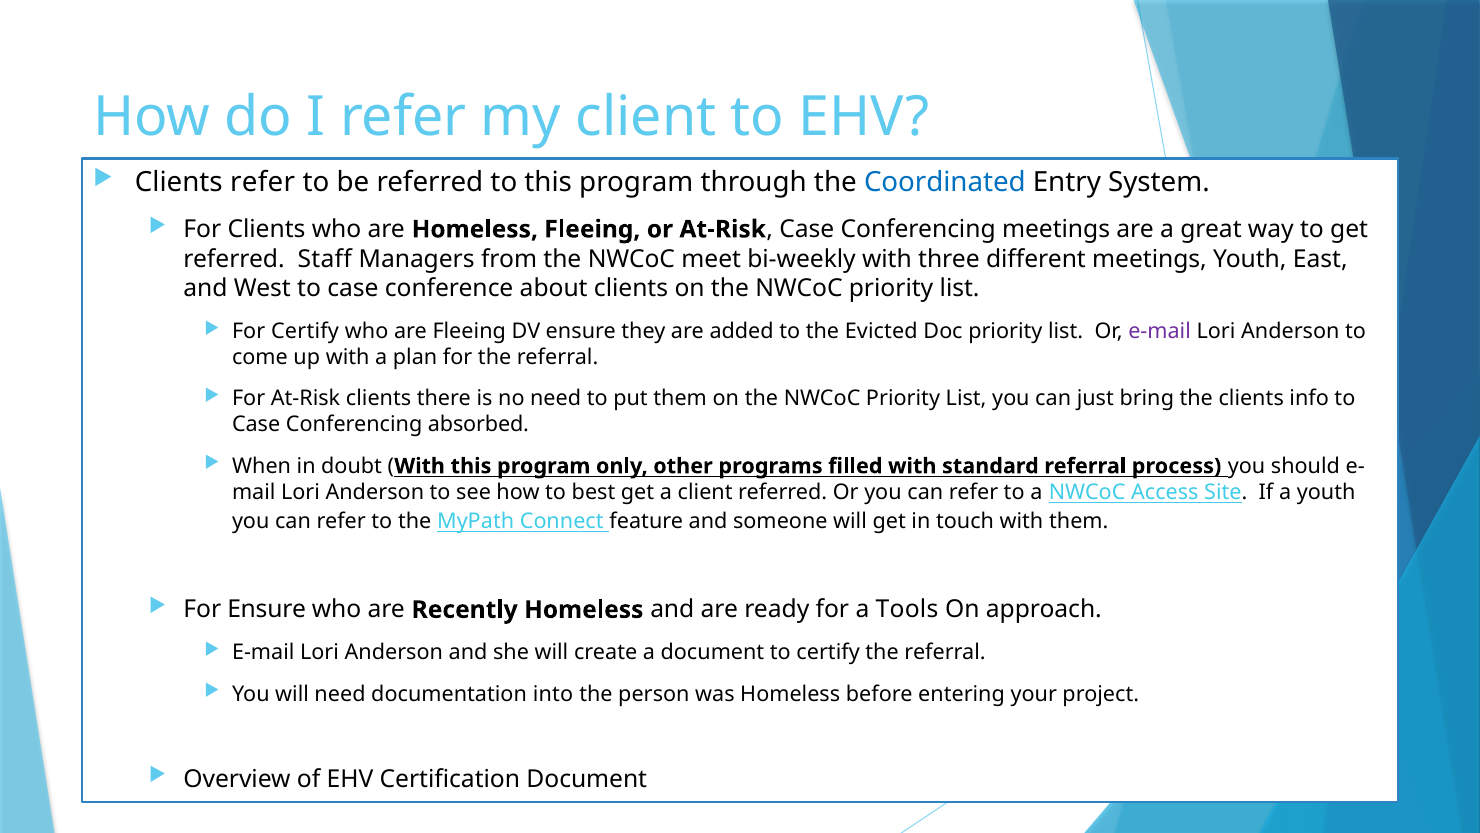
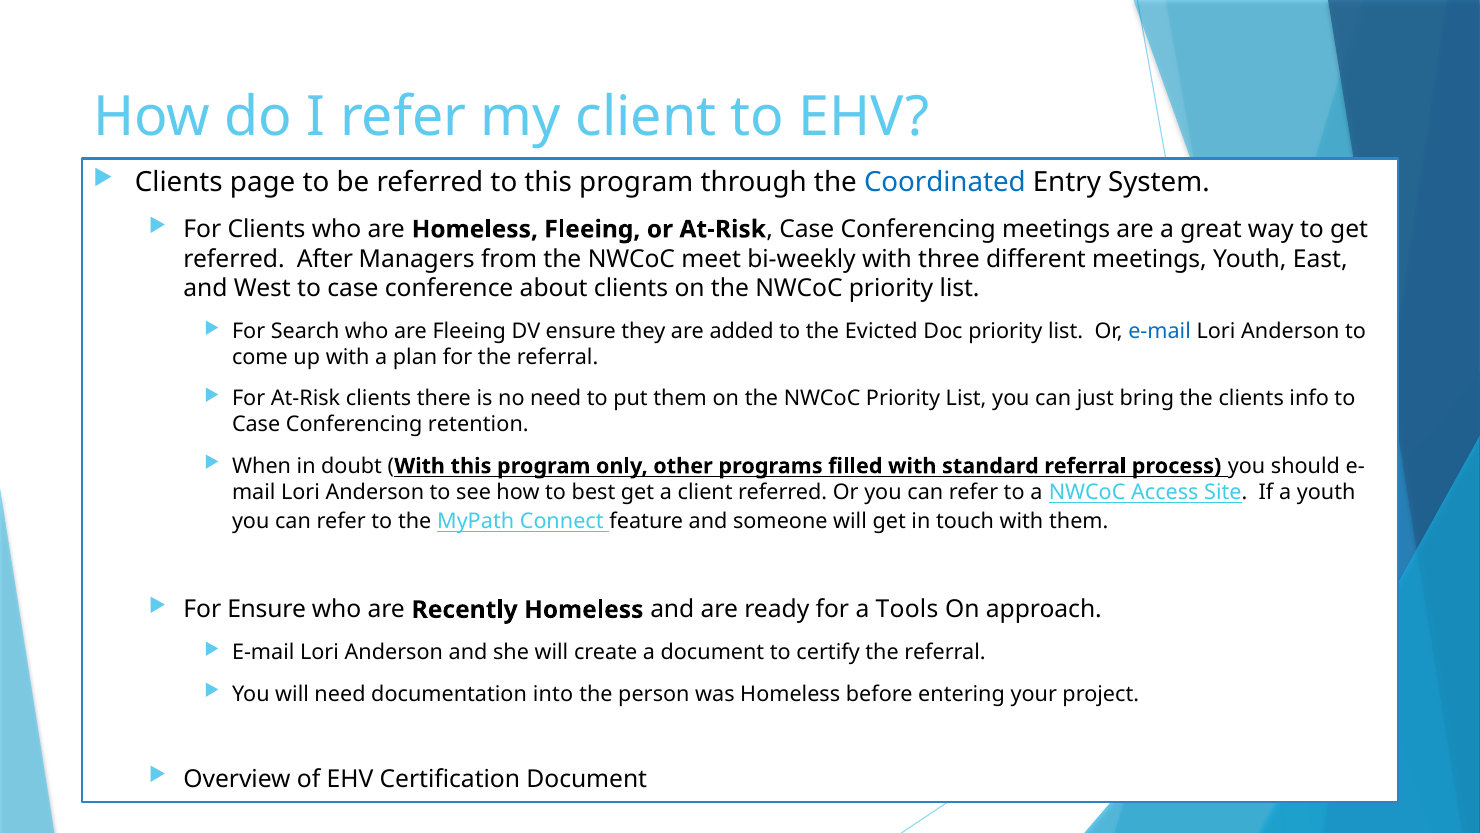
Clients refer: refer -> page
Staff: Staff -> After
For Certify: Certify -> Search
e-mail at (1160, 331) colour: purple -> blue
absorbed: absorbed -> retention
